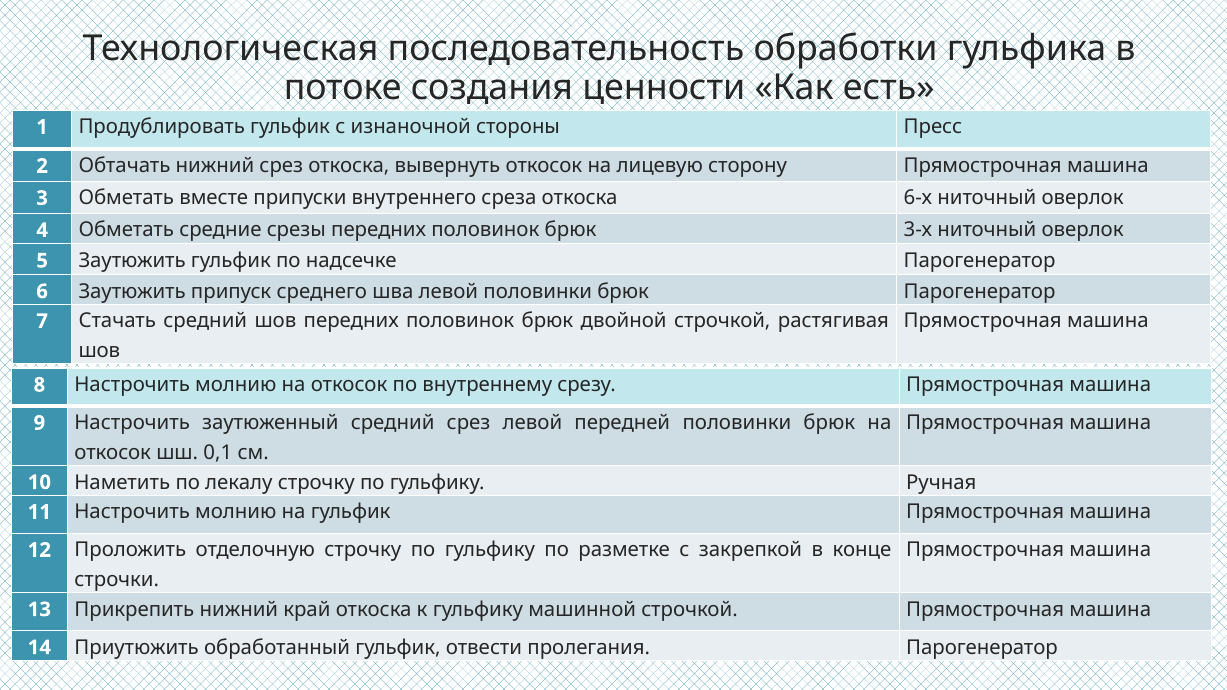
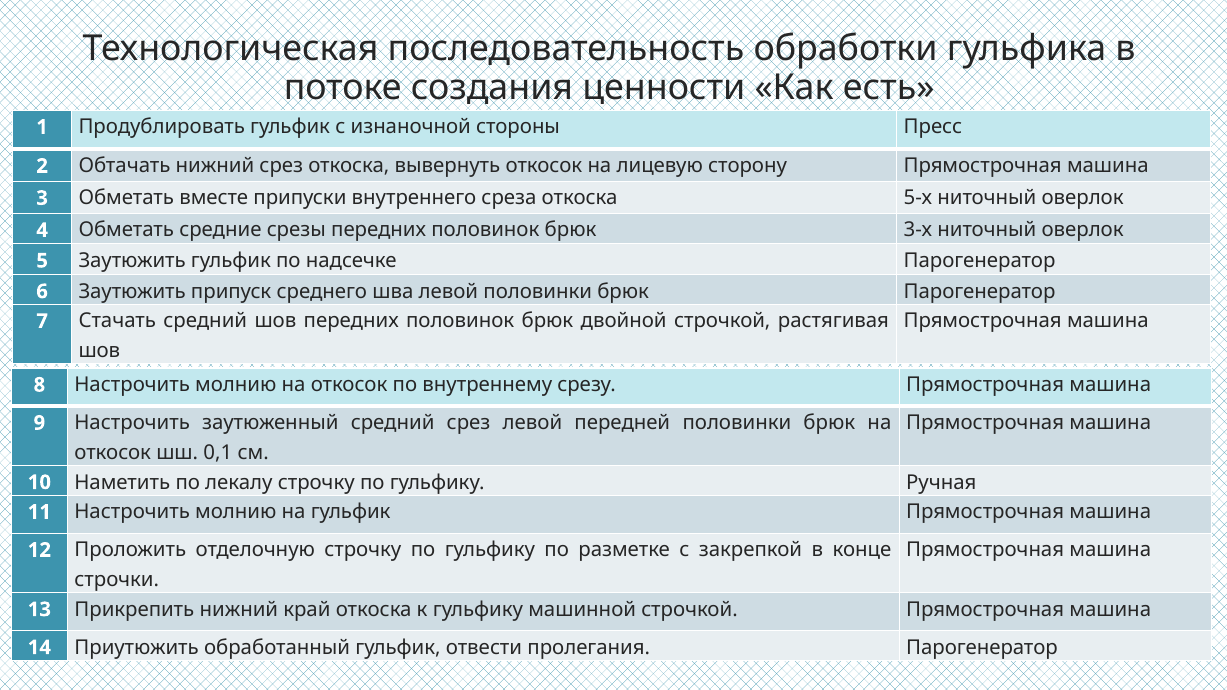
6-х: 6-х -> 5-х
